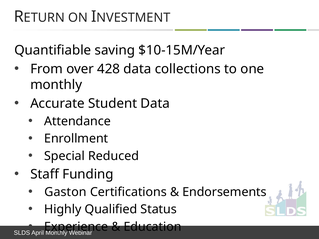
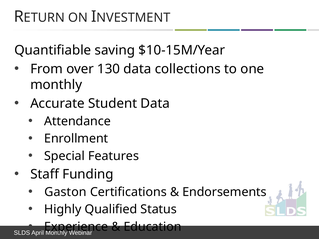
428: 428 -> 130
Reduced: Reduced -> Features
